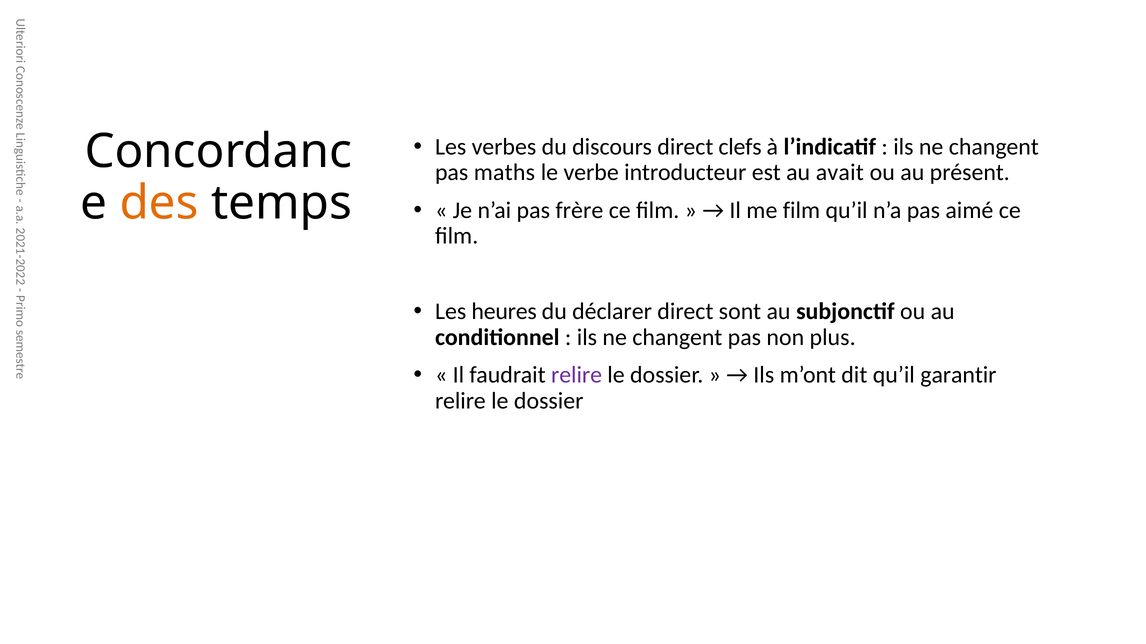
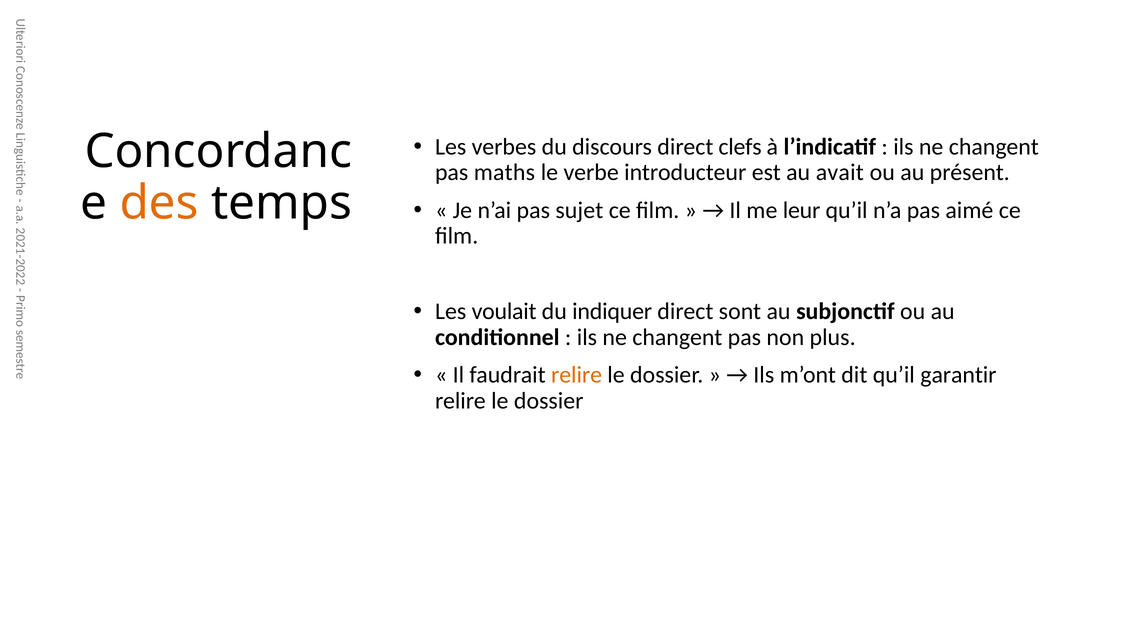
frère: frère -> sujet
me film: film -> leur
heures: heures -> voulait
déclarer: déclarer -> indiquer
relire at (577, 375) colour: purple -> orange
